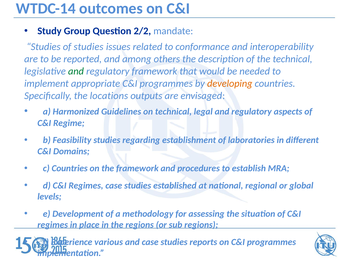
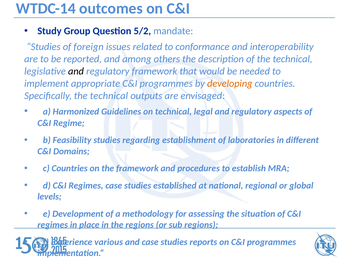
2/2: 2/2 -> 5/2
of studies: studies -> foreign
and at (76, 71) colour: green -> black
Specifically the locations: locations -> technical
